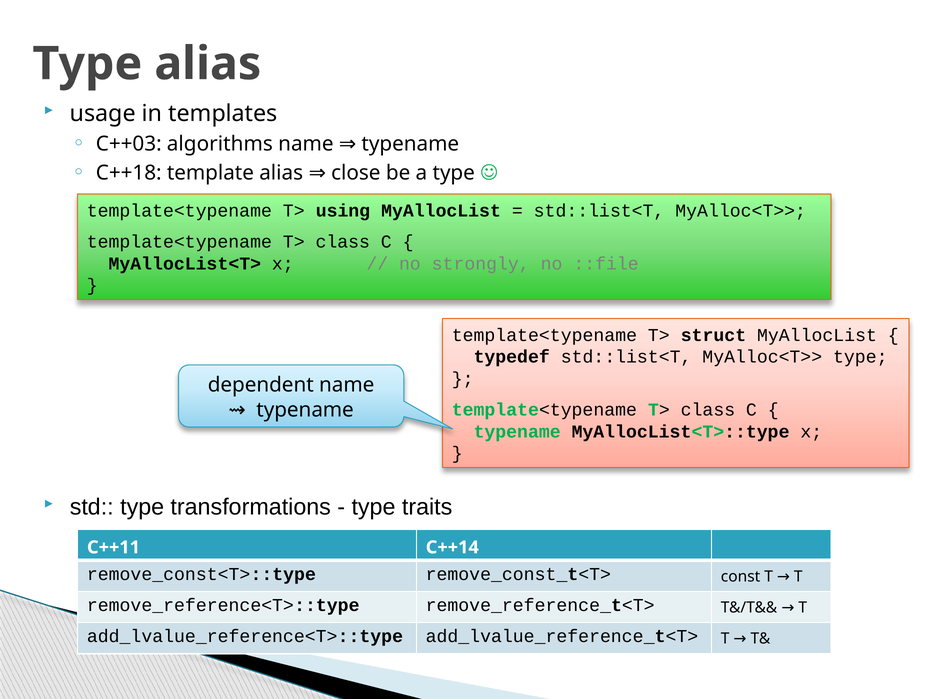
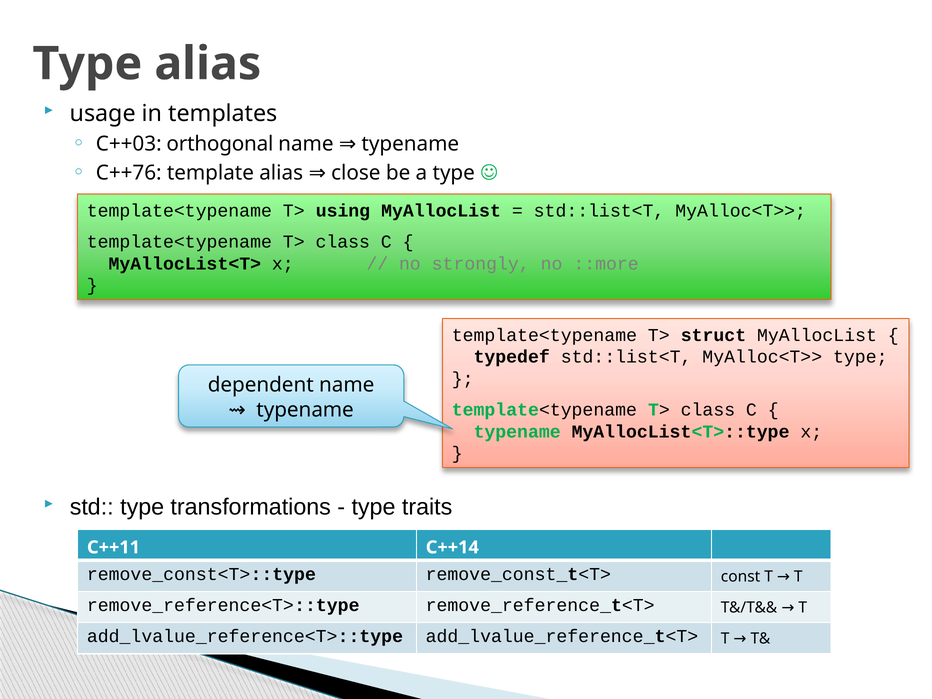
algorithms: algorithms -> orthogonal
C++18: C++18 -> C++76
::file: ::file -> ::more
